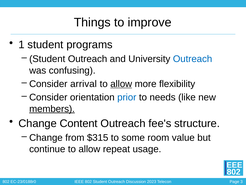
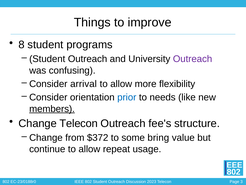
1: 1 -> 8
Outreach at (193, 59) colour: blue -> purple
allow at (121, 84) underline: present -> none
Change Content: Content -> Telecon
$315: $315 -> $372
room: room -> bring
